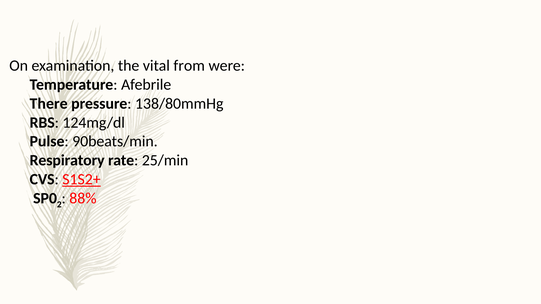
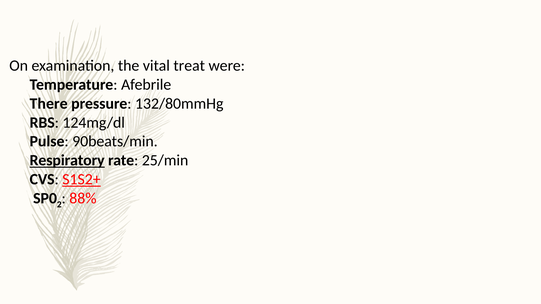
from: from -> treat
138/80mmHg: 138/80mmHg -> 132/80mmHg
Respiratory underline: none -> present
